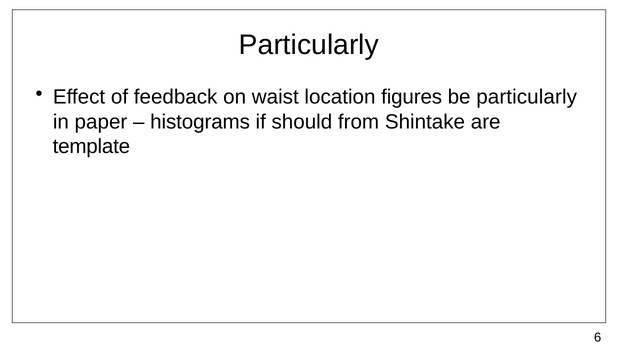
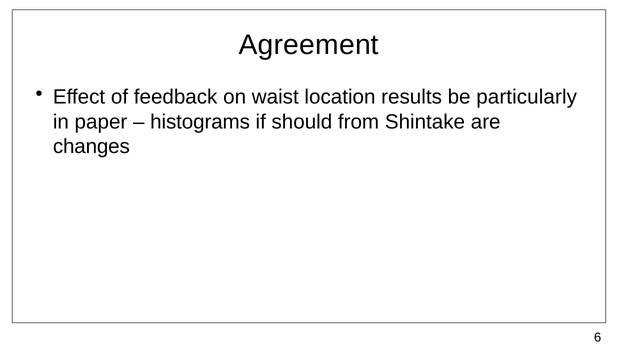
Particularly at (309, 45): Particularly -> Agreement
figures: figures -> results
template: template -> changes
